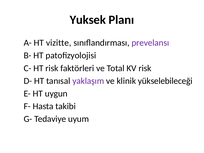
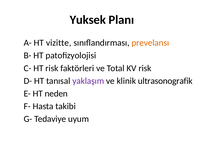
prevelansı colour: purple -> orange
yükselebileceği: yükselebileceği -> ultrasonografik
uygun: uygun -> neden
